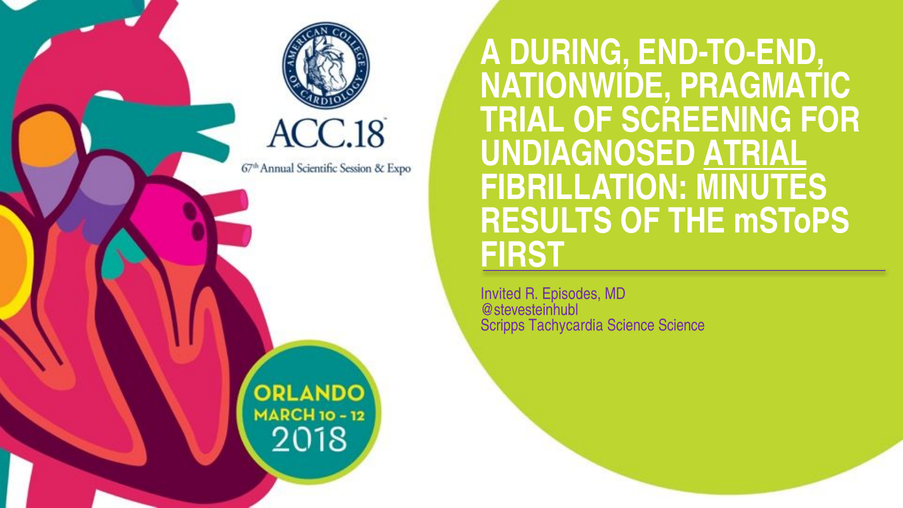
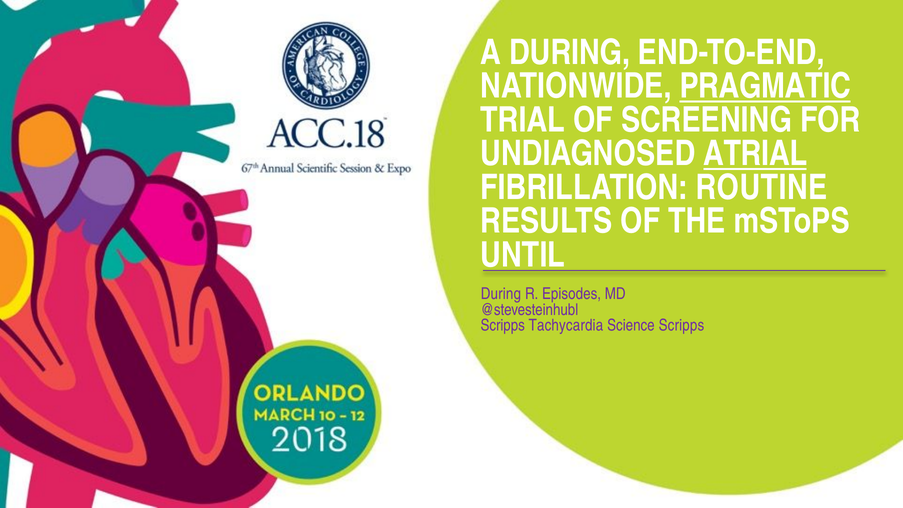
PRAGMATIC underline: none -> present
MINUTES: MINUTES -> ROUTINE
FIRST: FIRST -> UNTIL
Invited at (501, 294): Invited -> During
Science Science: Science -> Scripps
